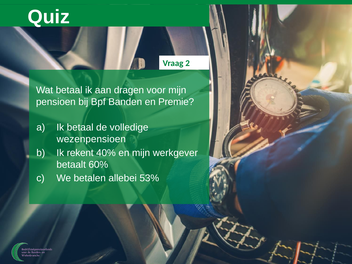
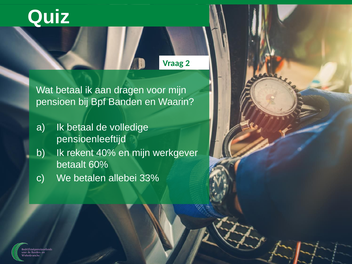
Premie: Premie -> Waarin
wezenpensioen: wezenpensioen -> pensioenleeftijd
53%: 53% -> 33%
